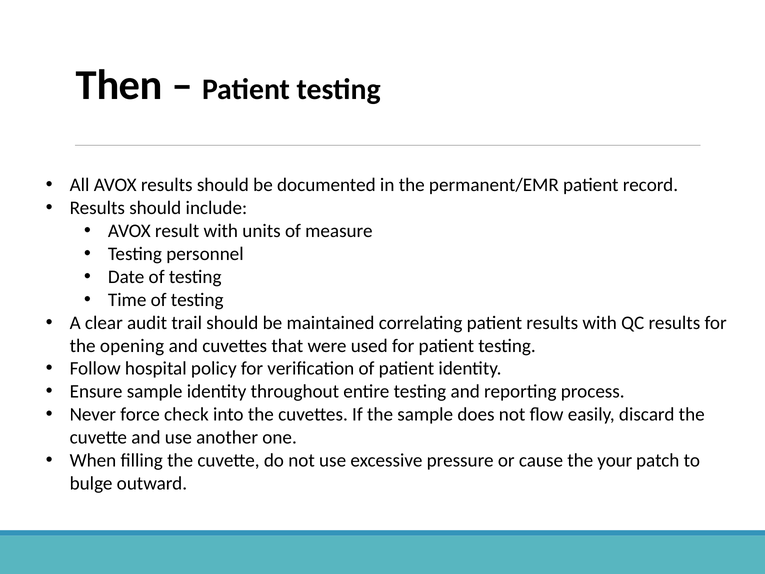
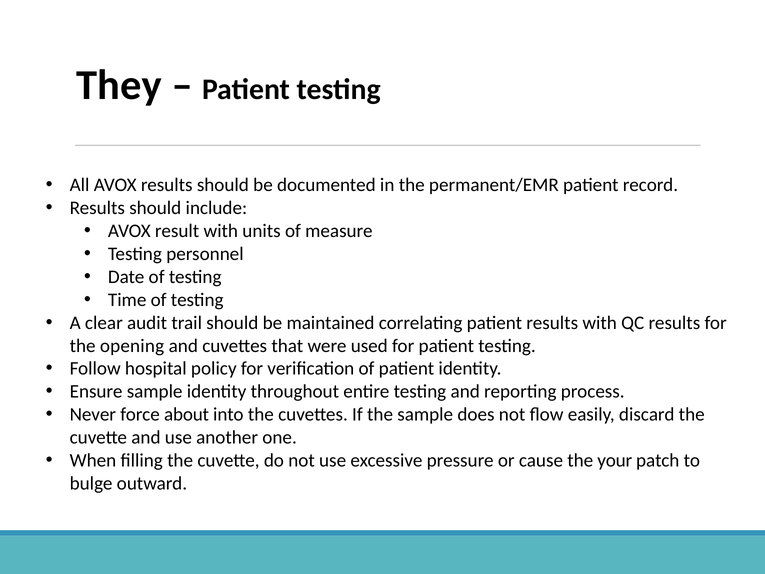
Then: Then -> They
check: check -> about
